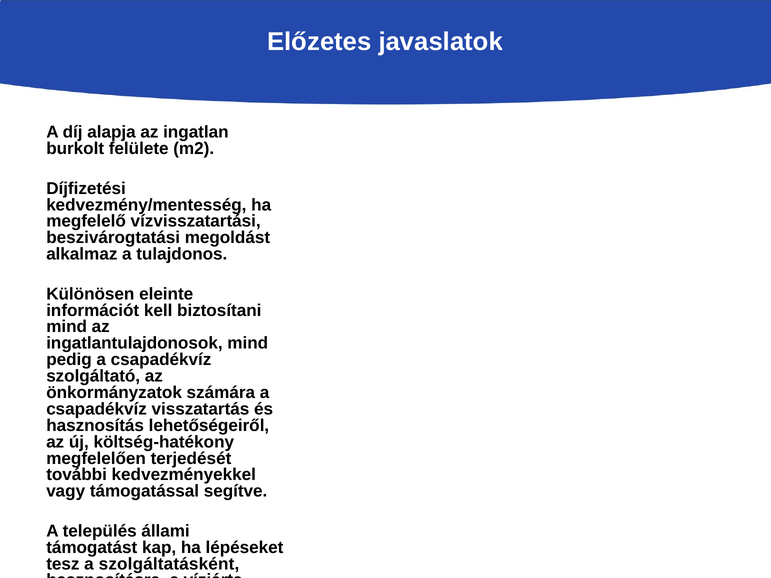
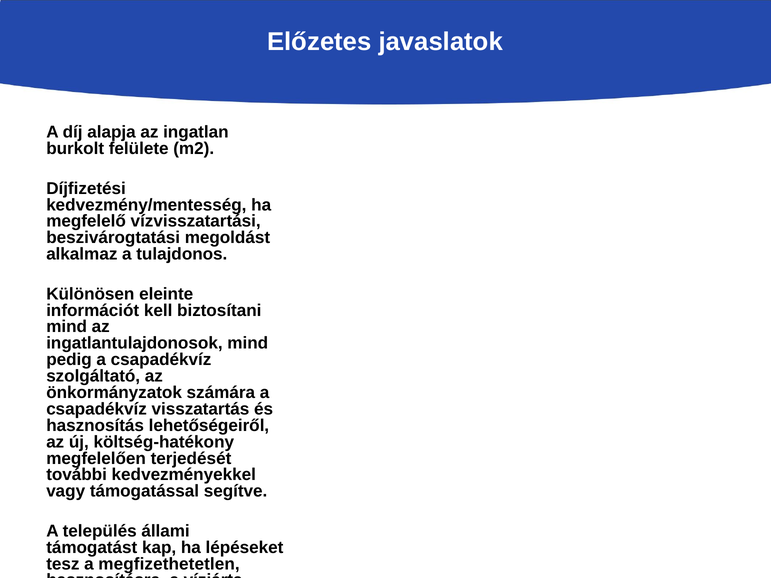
szolgáltatásként: szolgáltatásként -> megfizethetetlen
